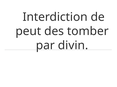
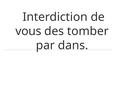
peut: peut -> vous
divin: divin -> dans
